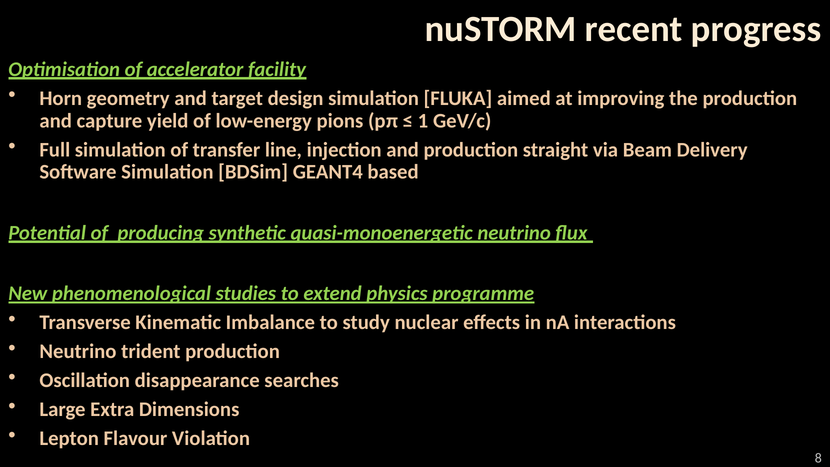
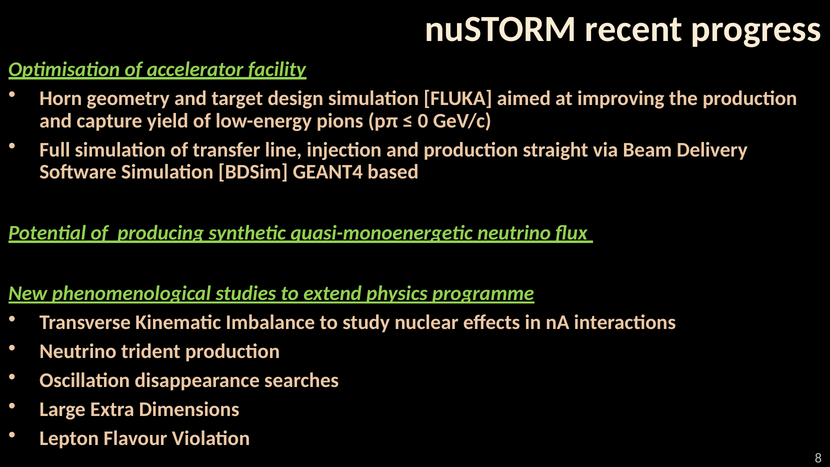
1: 1 -> 0
